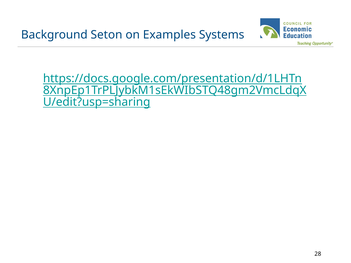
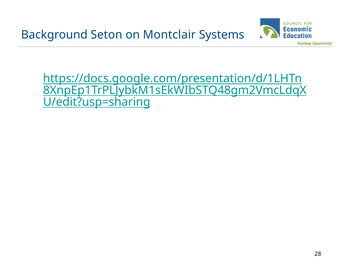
Examples: Examples -> Montclair
